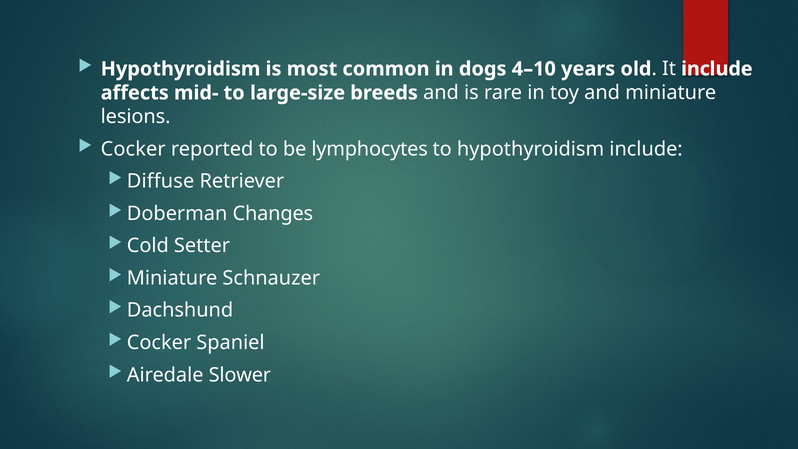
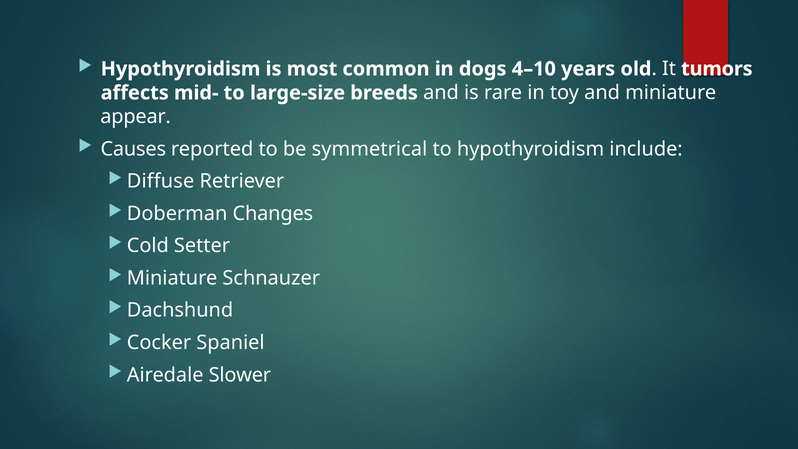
It include: include -> tumors
lesions: lesions -> appear
Cocker at (133, 149): Cocker -> Causes
lymphocytes: lymphocytes -> symmetrical
